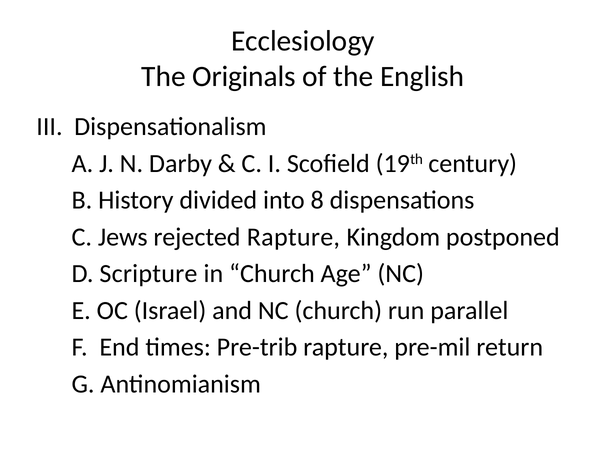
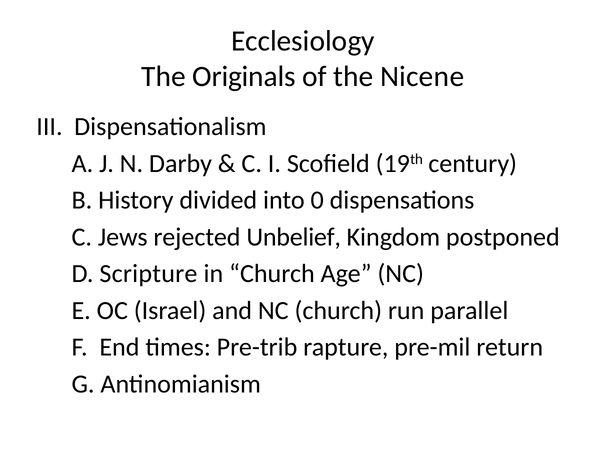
English: English -> Nicene
8: 8 -> 0
rejected Rapture: Rapture -> Unbelief
